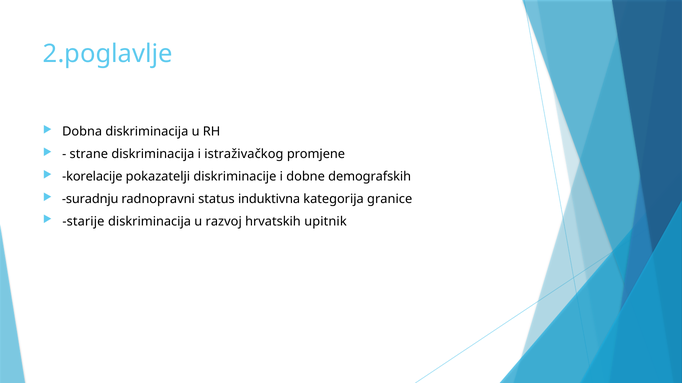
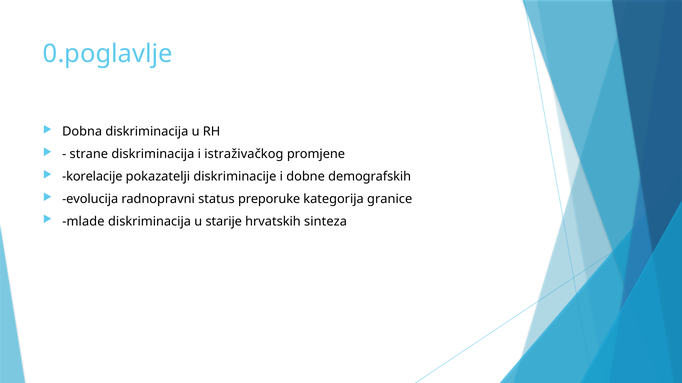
2.poglavlje: 2.poglavlje -> 0.poglavlje
suradnju: suradnju -> evolucija
induktivna: induktivna -> preporuke
starije: starije -> mlade
razvoj: razvoj -> starije
upitnik: upitnik -> sinteza
